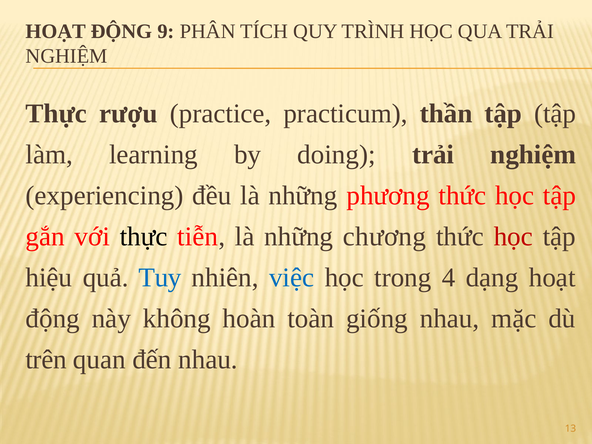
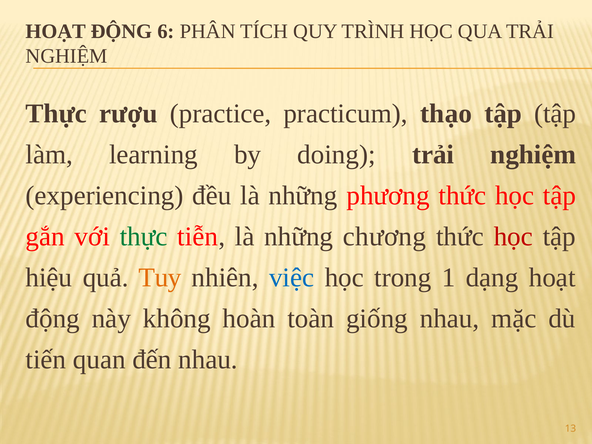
9: 9 -> 6
thần: thần -> thạo
thực at (144, 236) colour: black -> green
Tuy colour: blue -> orange
4: 4 -> 1
trên: trên -> tiến
